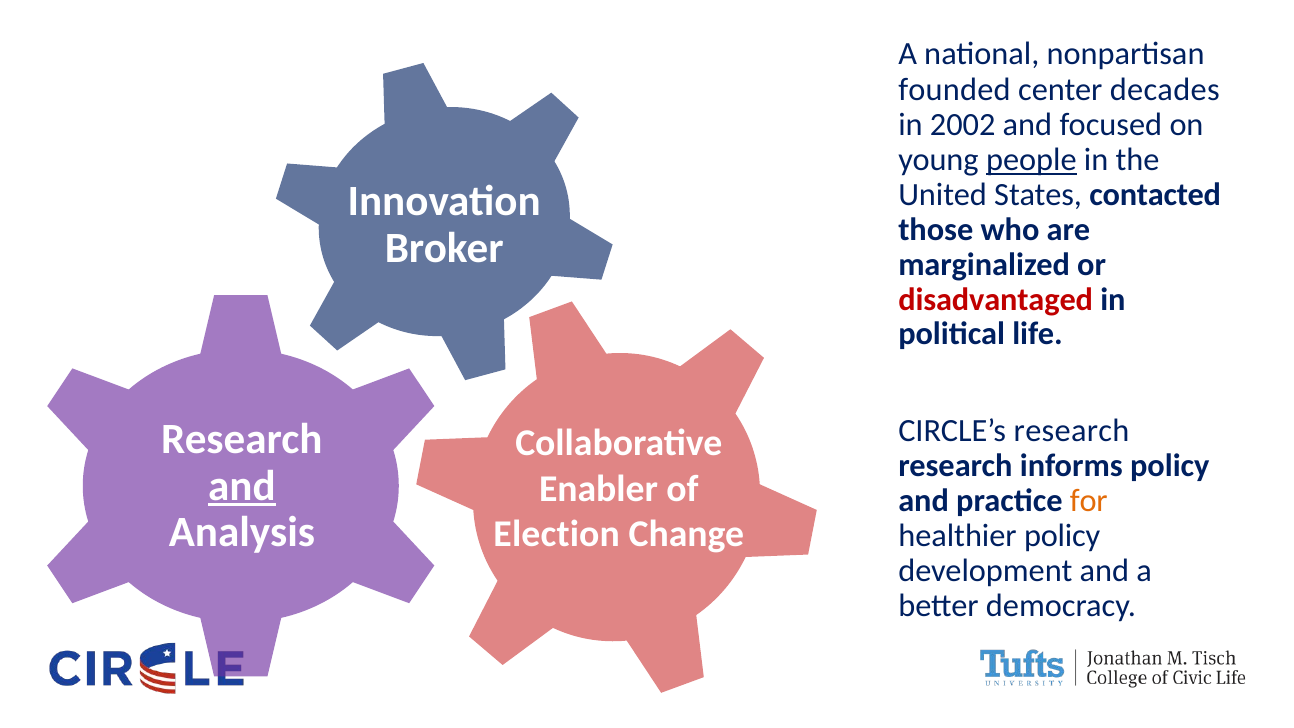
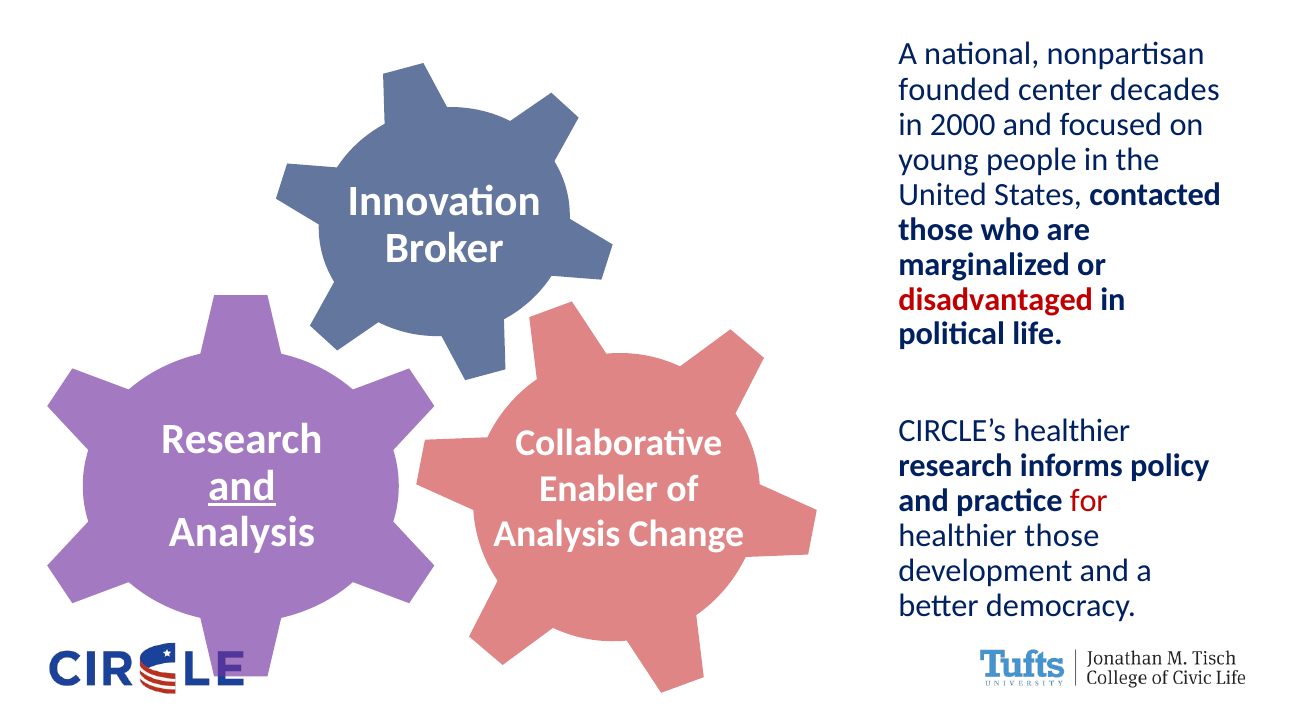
2002: 2002 -> 2000
people underline: present -> none
CIRCLE’s research: research -> healthier
for colour: orange -> red
Election at (557, 534): Election -> Analysis
healthier policy: policy -> those
